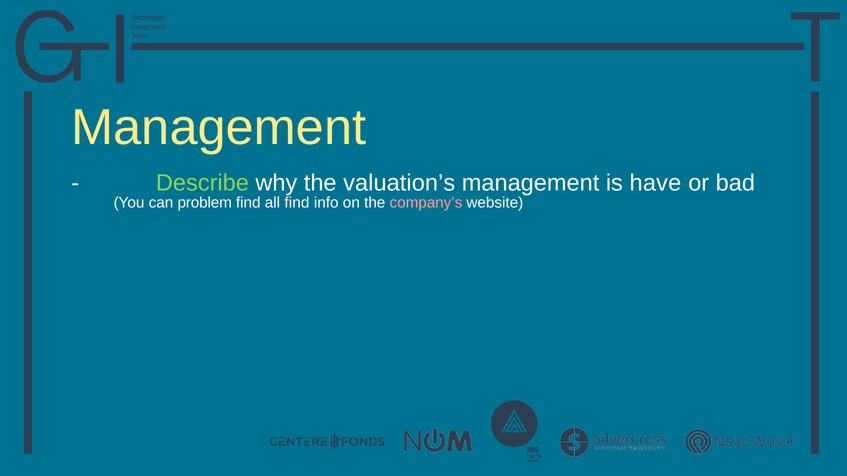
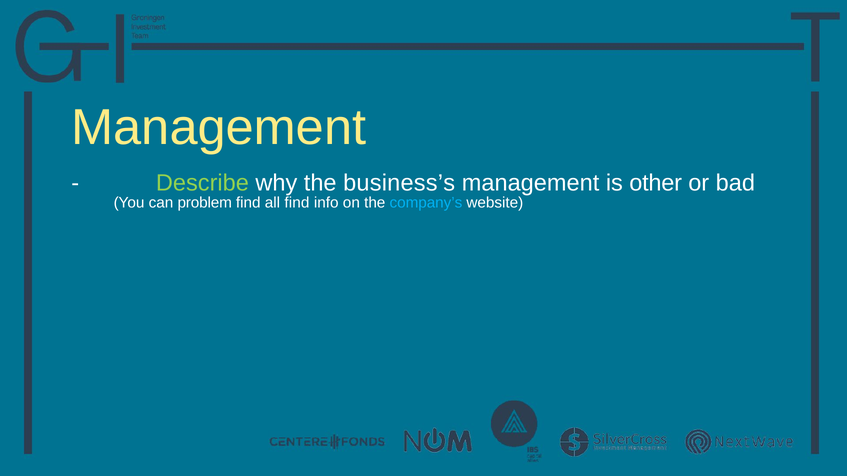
valuation’s: valuation’s -> business’s
have: have -> other
company’s colour: pink -> light blue
